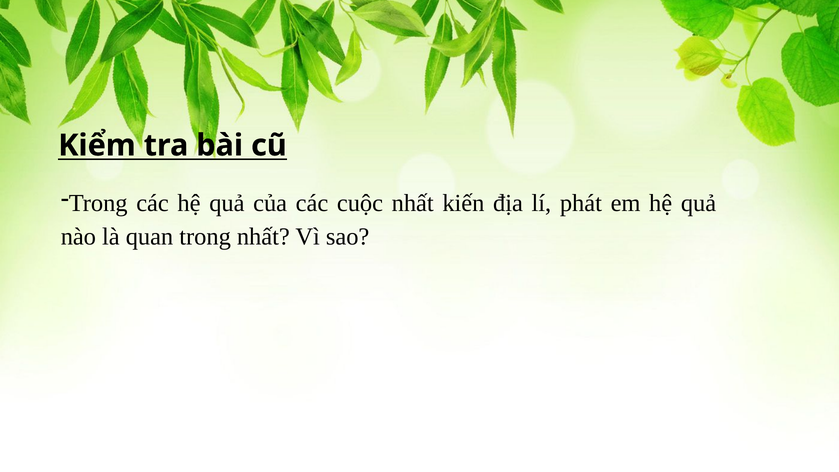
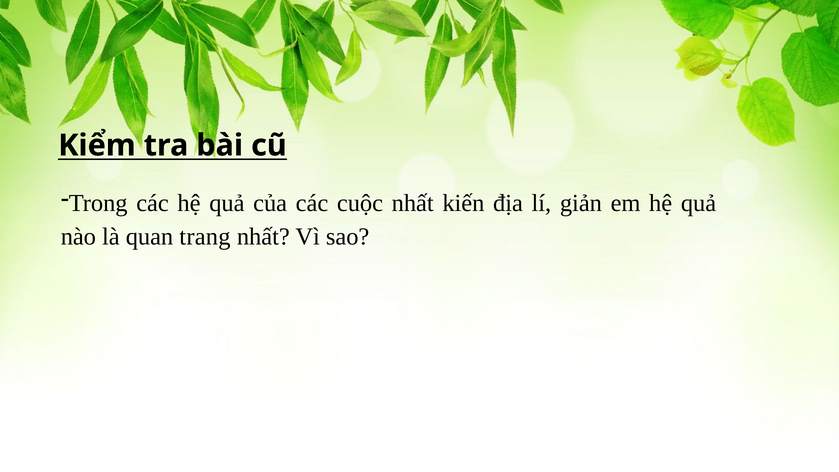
phát: phát -> giản
quan trong: trong -> trang
